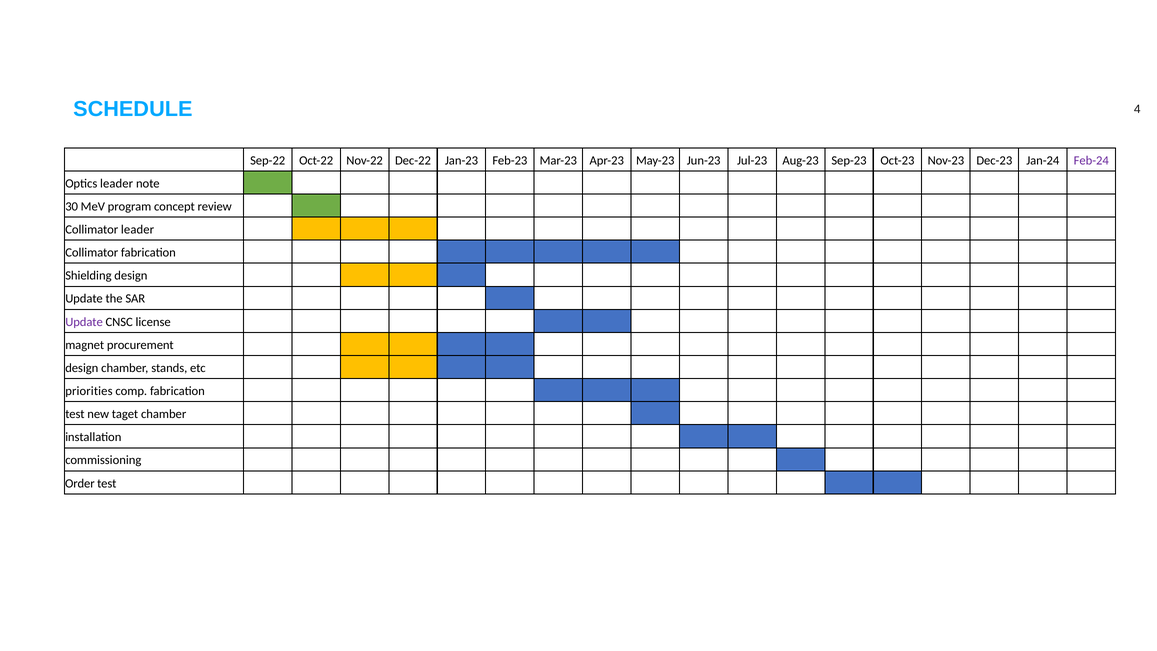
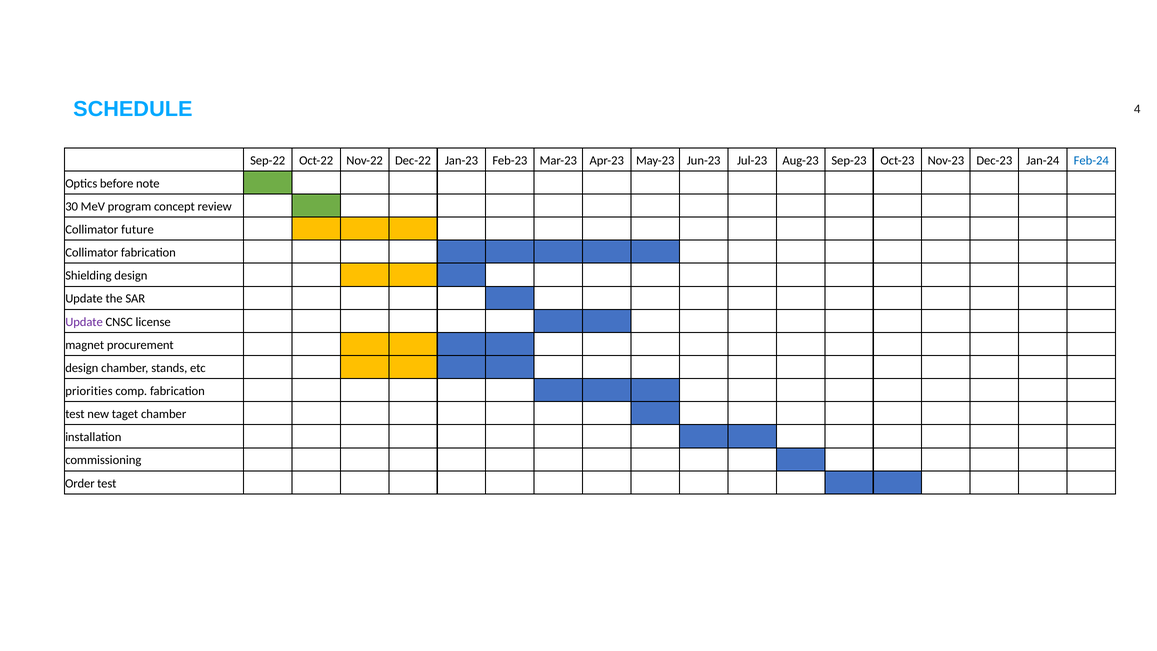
Feb-24 colour: purple -> blue
Optics leader: leader -> before
Collimator leader: leader -> future
